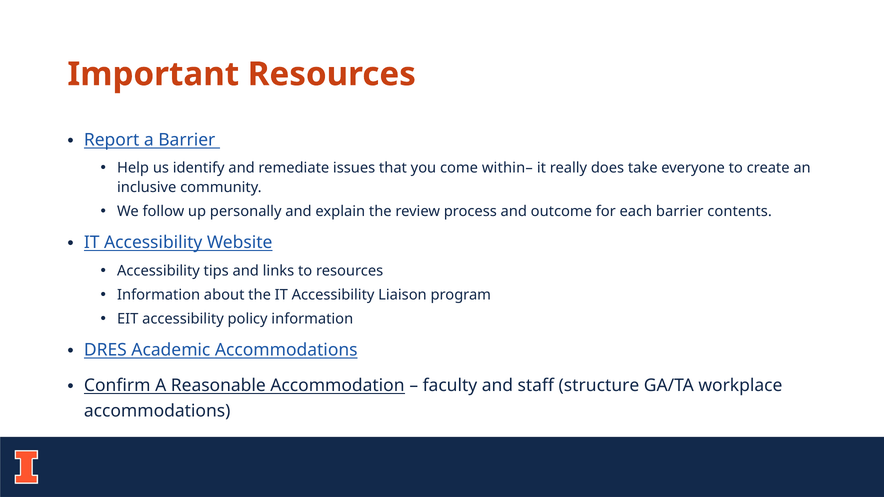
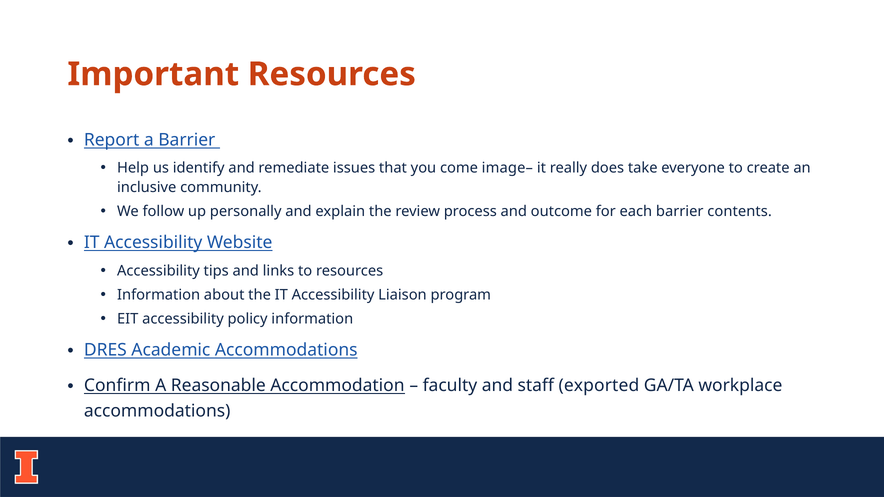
within–: within– -> image–
structure: structure -> exported
